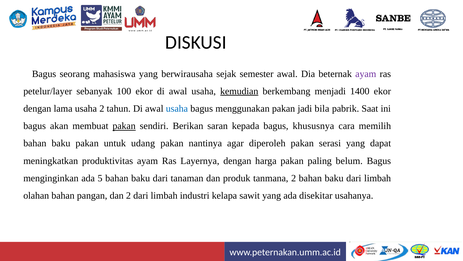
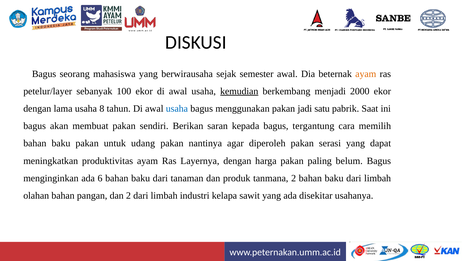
ayam at (366, 74) colour: purple -> orange
1400: 1400 -> 2000
usaha 2: 2 -> 8
bila: bila -> satu
pakan at (124, 126) underline: present -> none
khususnya: khususnya -> tergantung
5: 5 -> 6
